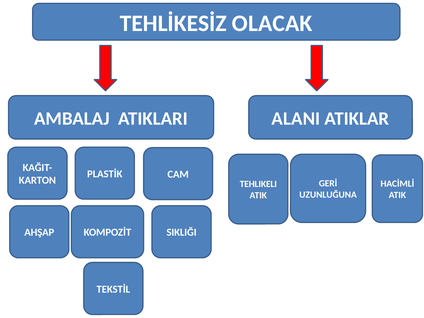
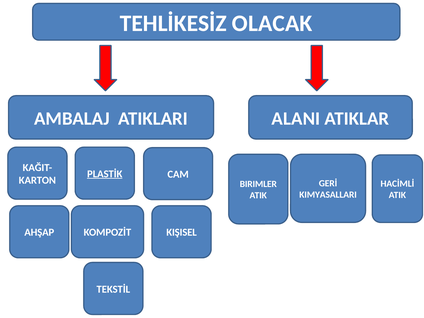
PLASTİK underline: none -> present
TEHLIKELI: TEHLIKELI -> BIRIMLER
UZUNLUĞUNA: UZUNLUĞUNA -> KIMYASALLARI
SIKLIĞI: SIKLIĞI -> KIŞISEL
